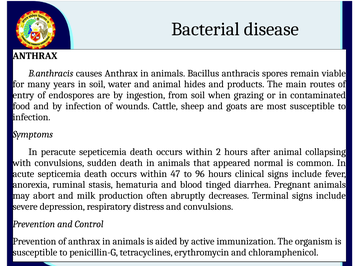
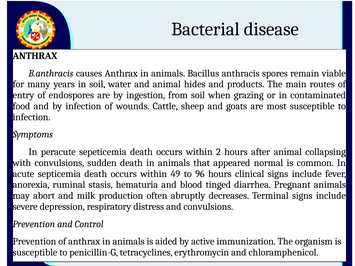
47: 47 -> 49
